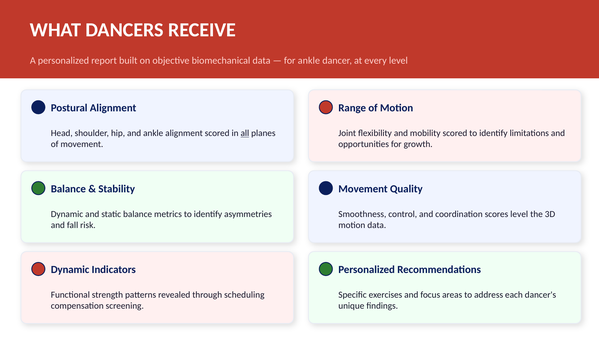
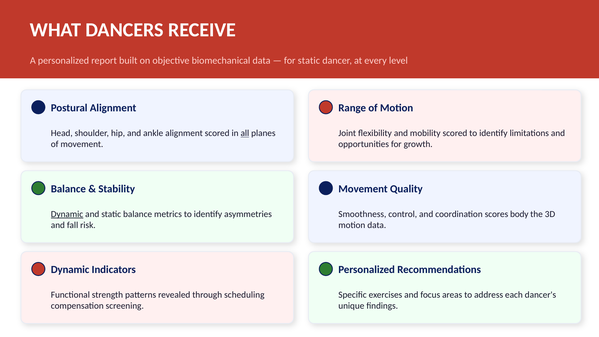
for ankle: ankle -> static
Dynamic at (67, 214) underline: none -> present
scores level: level -> body
